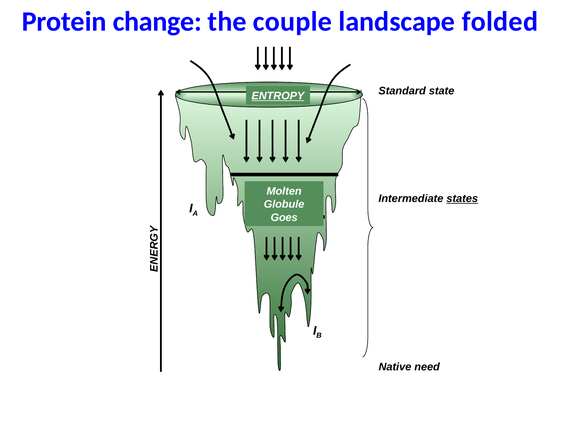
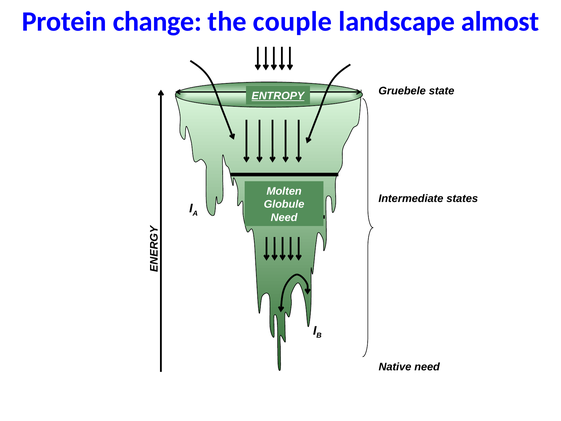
folded: folded -> almost
Standard: Standard -> Gruebele
states underline: present -> none
Goes at (284, 217): Goes -> Need
